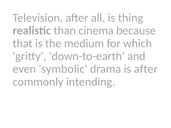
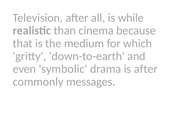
thing: thing -> while
intending: intending -> messages
